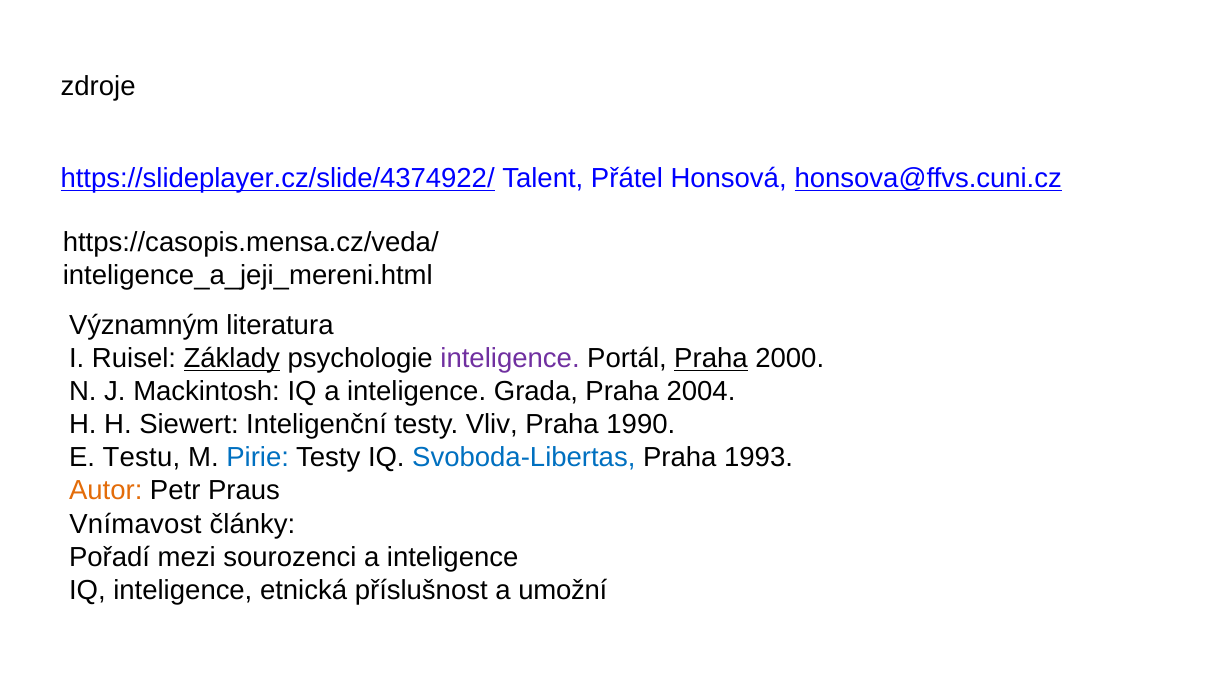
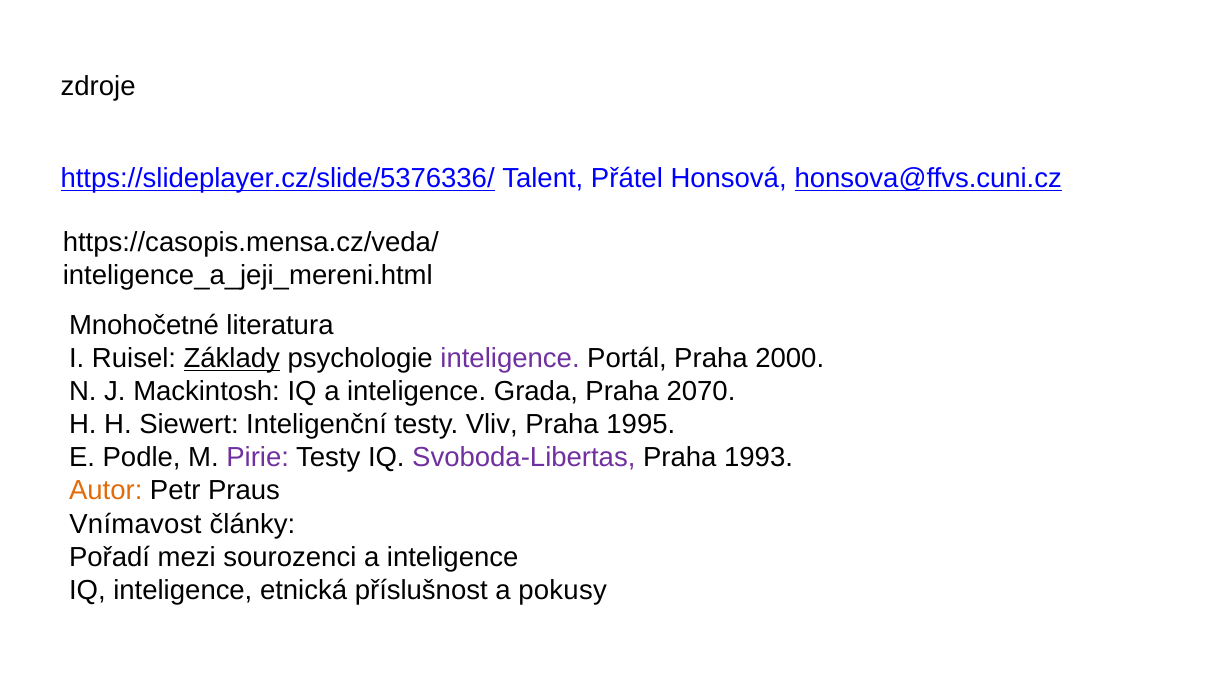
https://slideplayer.cz/slide/4374922/: https://slideplayer.cz/slide/4374922/ -> https://slideplayer.cz/slide/5376336/
Významným: Významným -> Mnohočetné
Praha at (711, 359) underline: present -> none
2004: 2004 -> 2070
1990: 1990 -> 1995
Testu: Testu -> Podle
Pirie colour: blue -> purple
Svoboda-Libertas colour: blue -> purple
umožní: umožní -> pokusy
